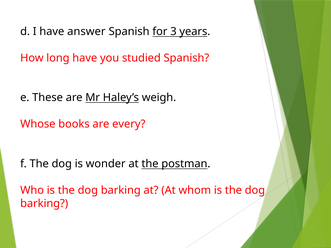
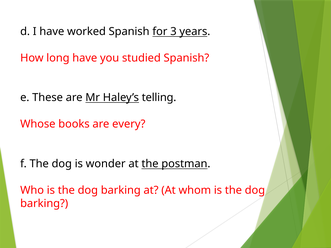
answer: answer -> worked
weigh: weigh -> telling
